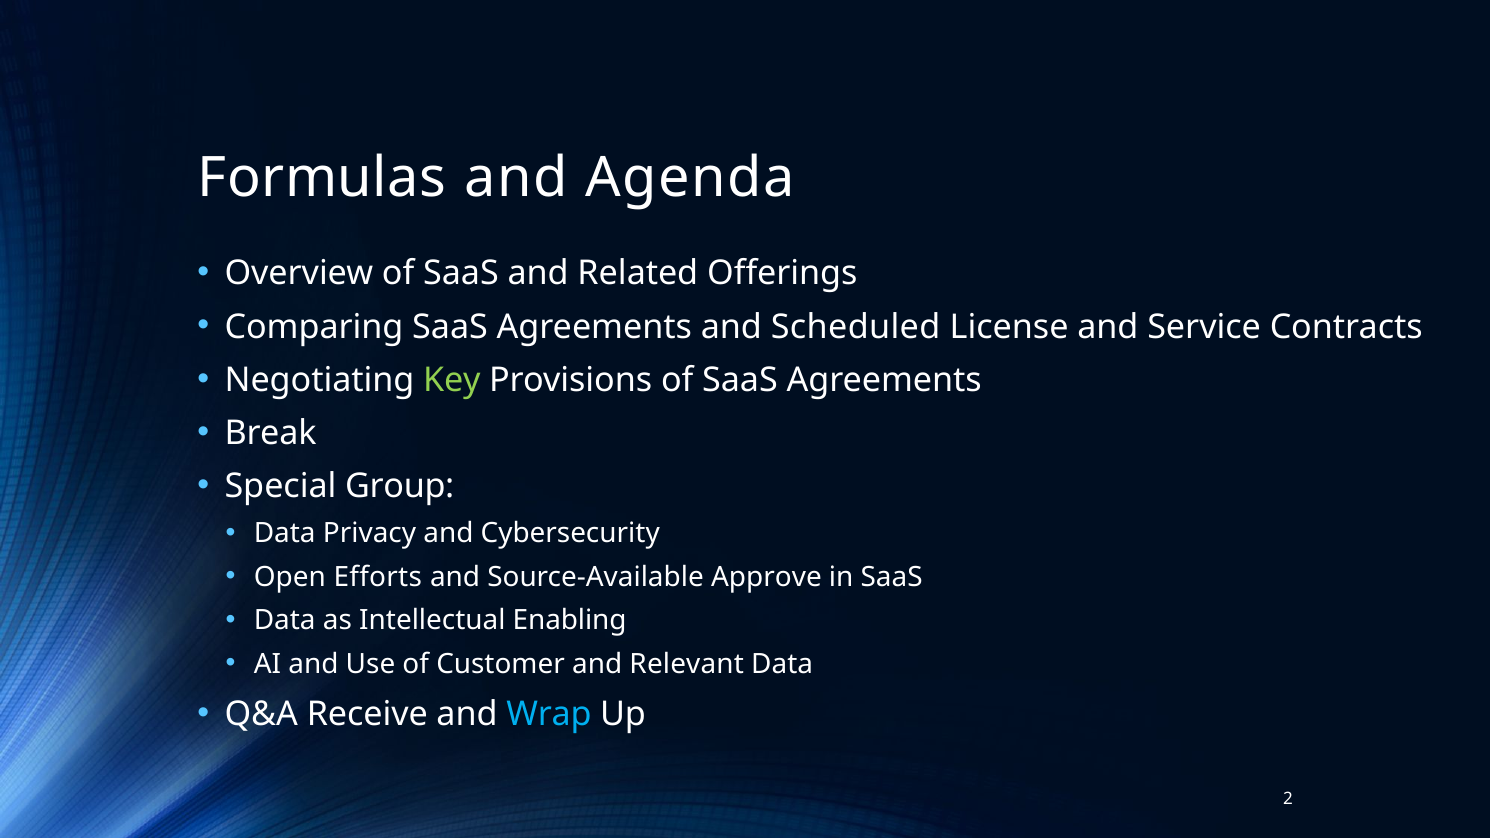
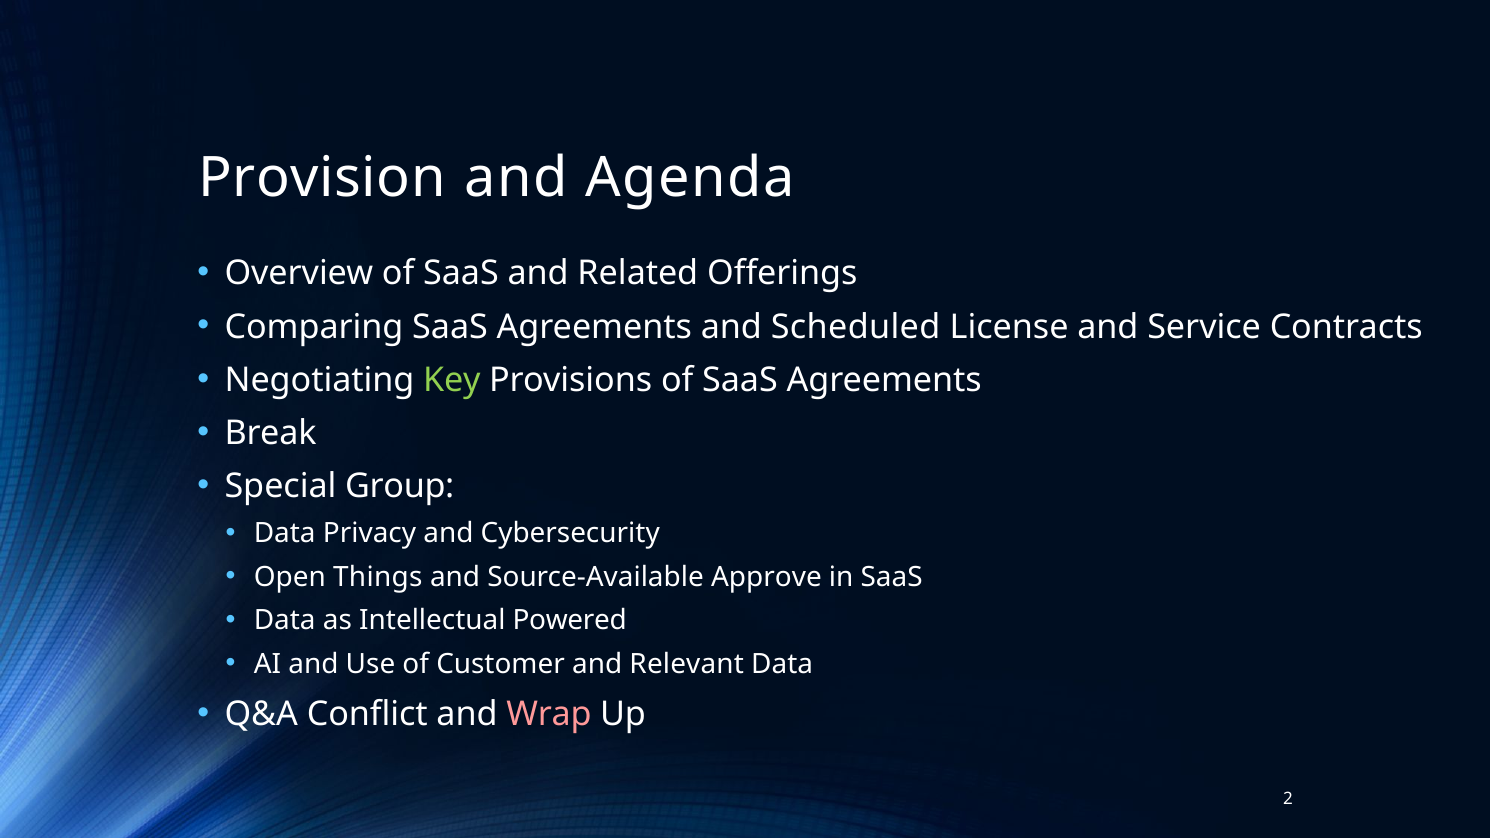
Formulas: Formulas -> Provision
Efforts: Efforts -> Things
Enabling: Enabling -> Powered
Receive: Receive -> Conflict
Wrap colour: light blue -> pink
